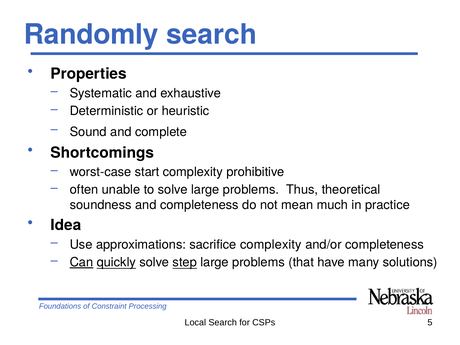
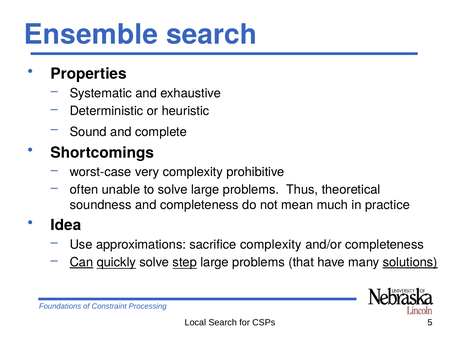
Randomly: Randomly -> Ensemble
start: start -> very
solutions underline: none -> present
